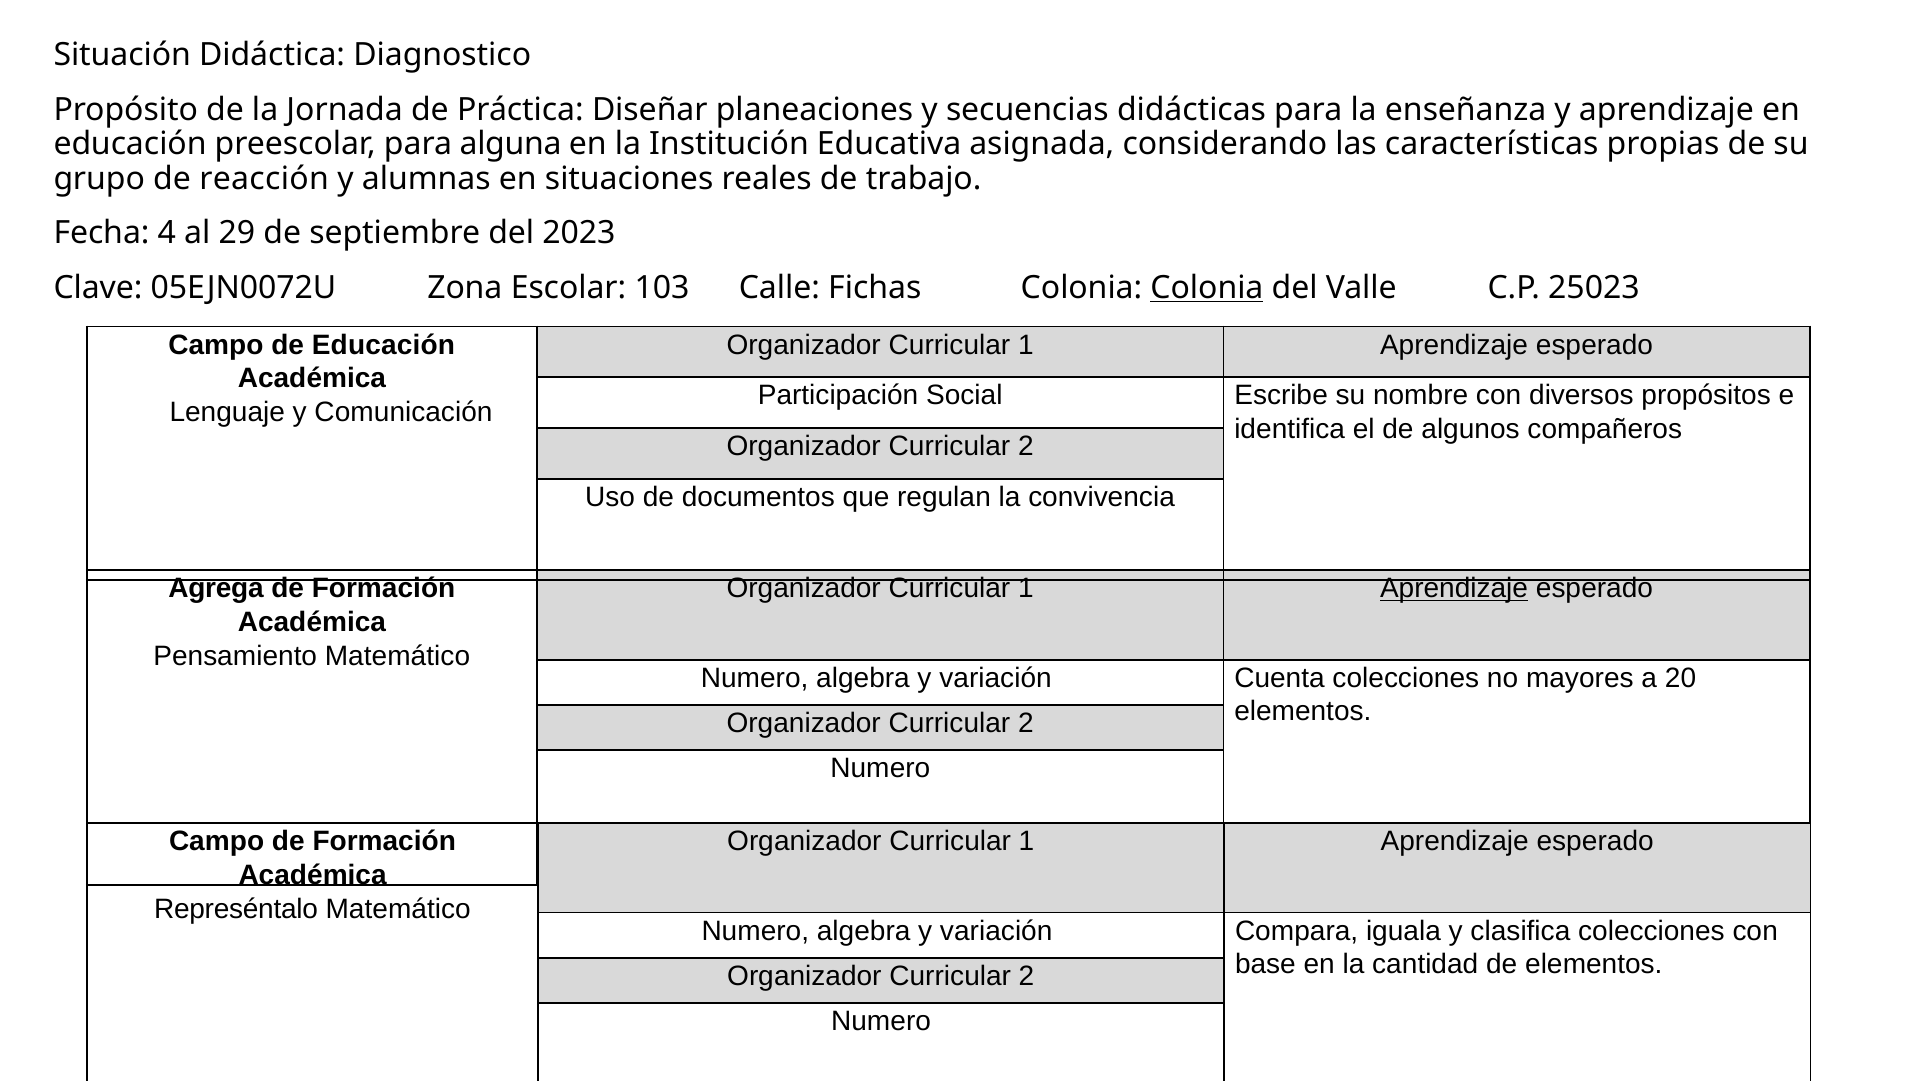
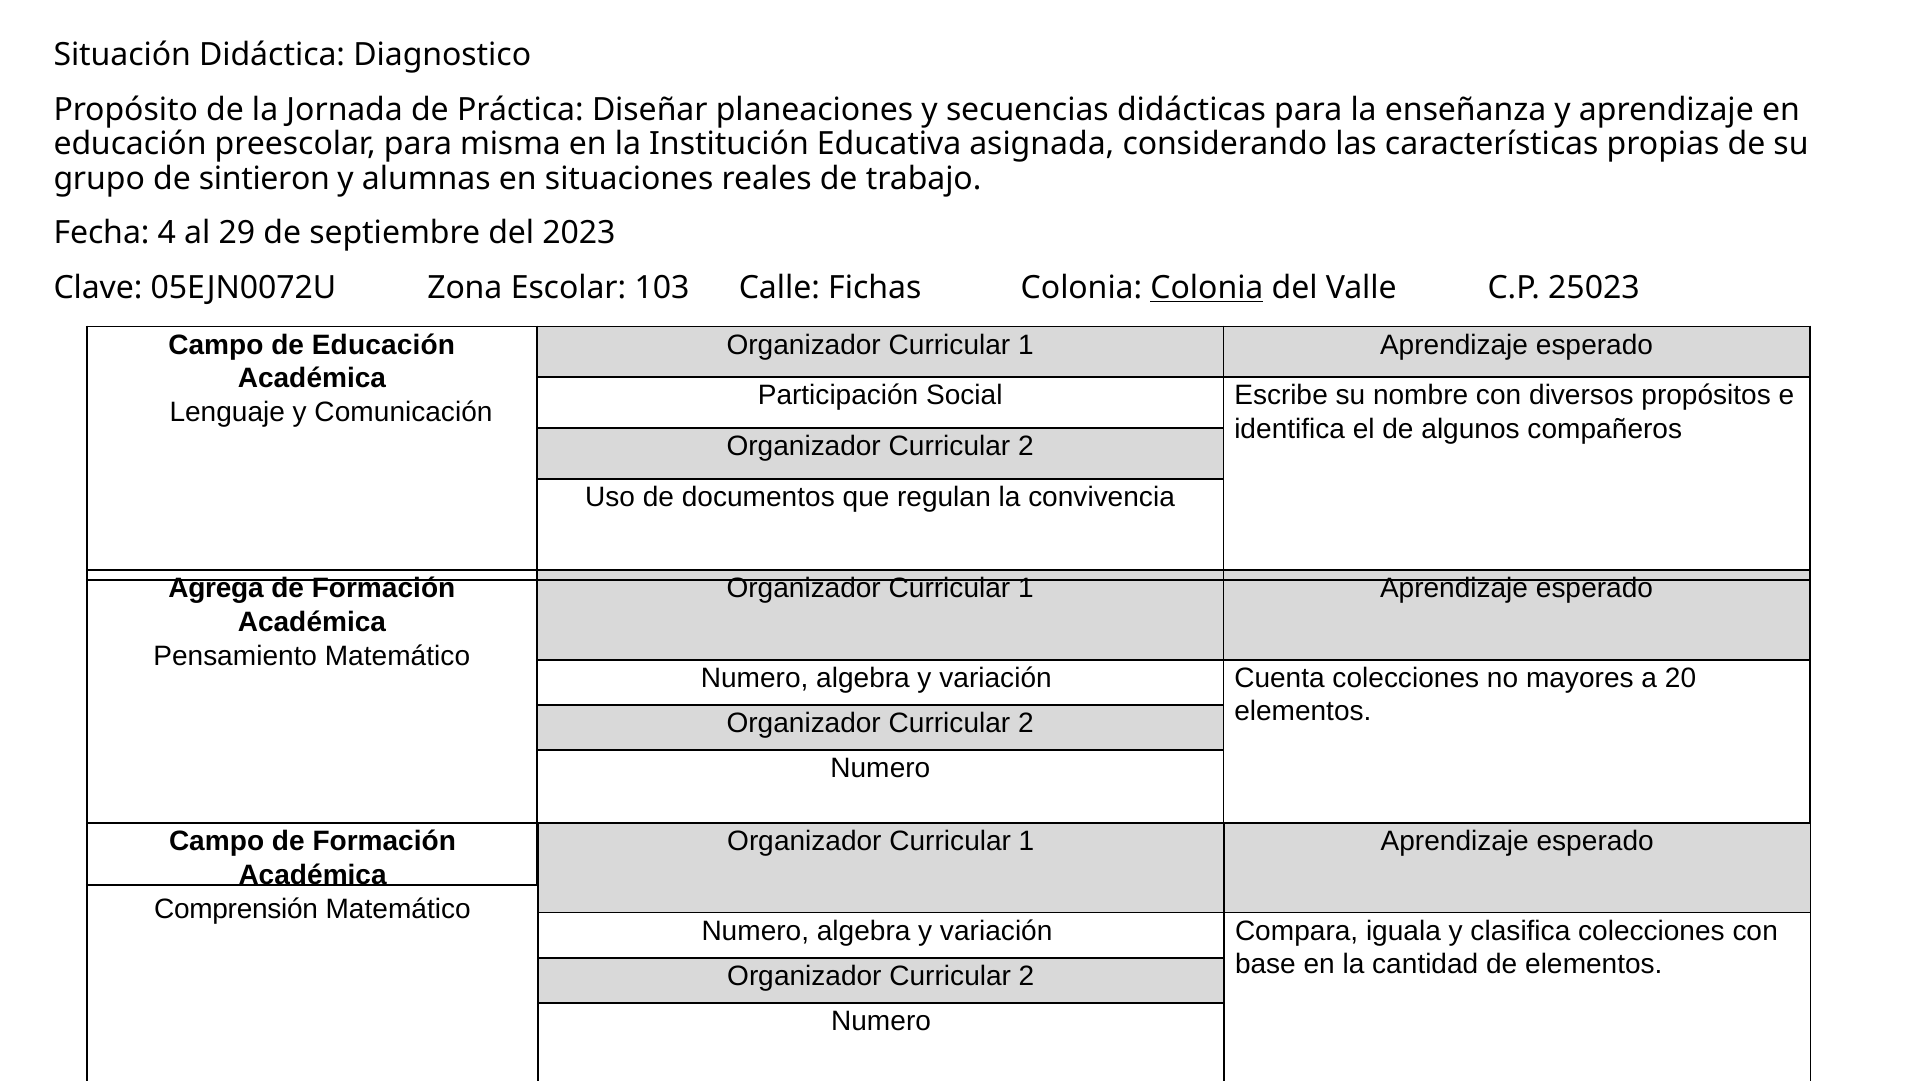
alguna: alguna -> misma
reacción: reacción -> sintieron
Aprendizaje at (1454, 589) underline: present -> none
Represéntalo: Represéntalo -> Comprensión
